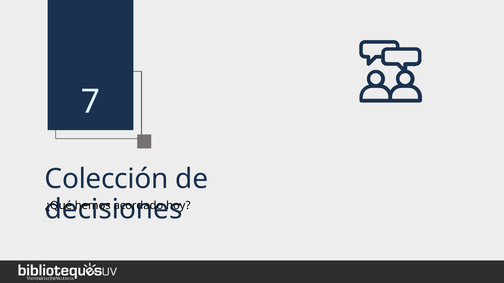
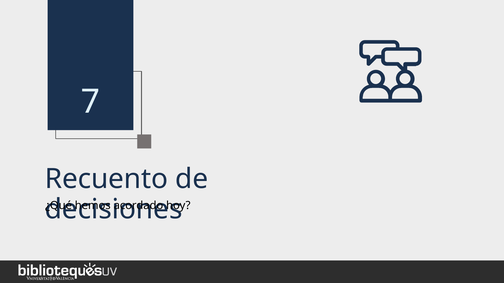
Colección: Colección -> Recuento
